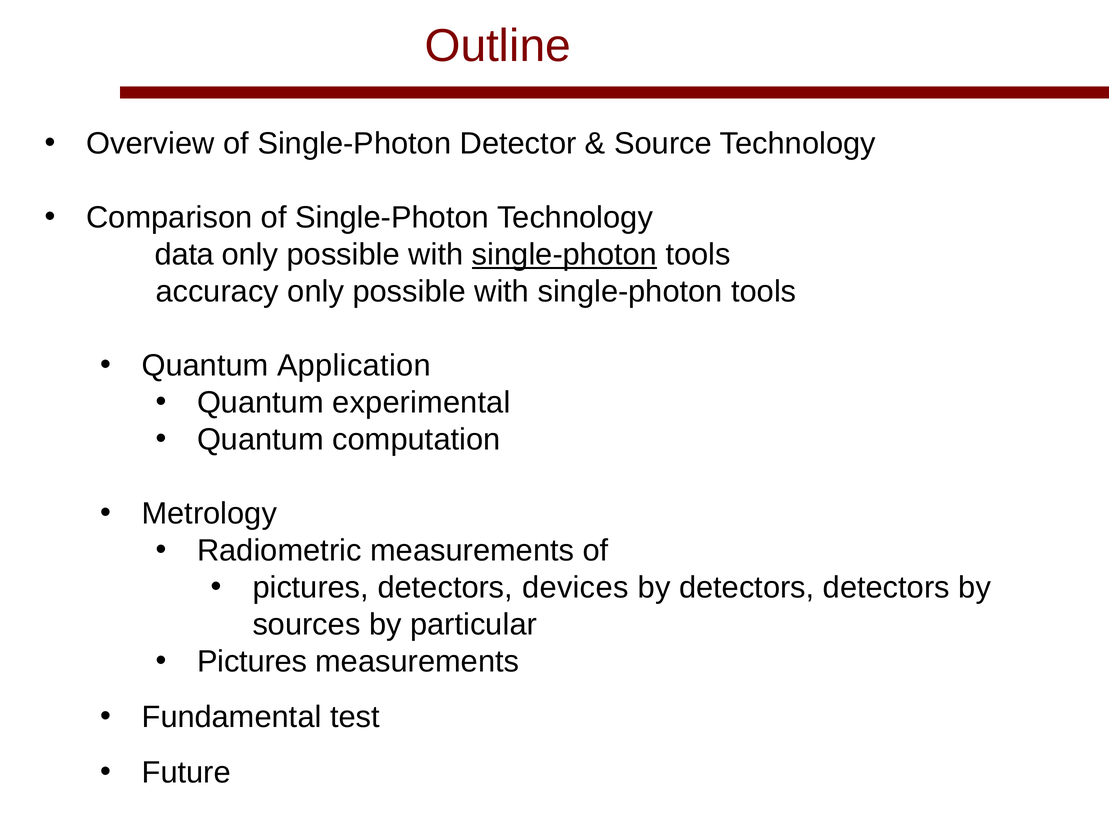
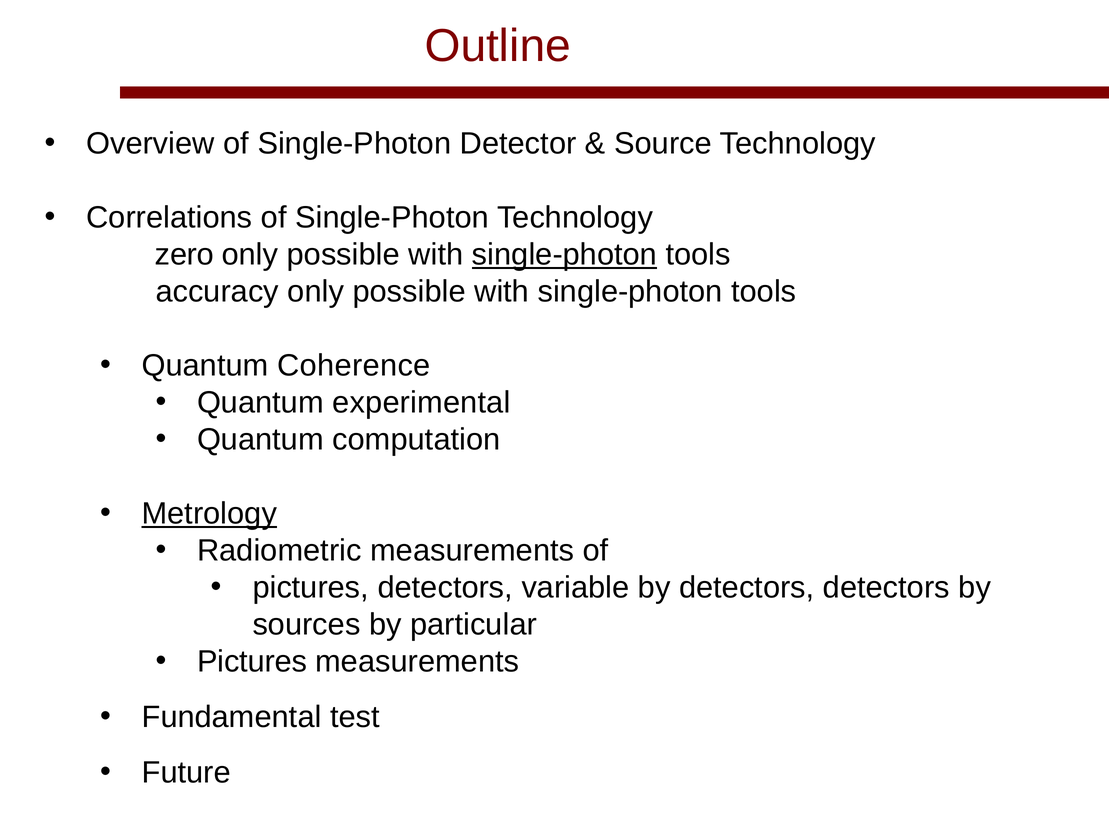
Comparison: Comparison -> Correlations
data: data -> zero
Application: Application -> Coherence
Metrology underline: none -> present
devices: devices -> variable
